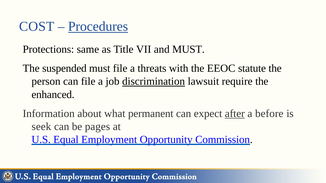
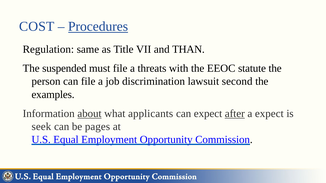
Protections: Protections -> Regulation
and MUST: MUST -> THAN
discrimination underline: present -> none
require: require -> second
enhanced: enhanced -> examples
about underline: none -> present
permanent: permanent -> applicants
a before: before -> expect
